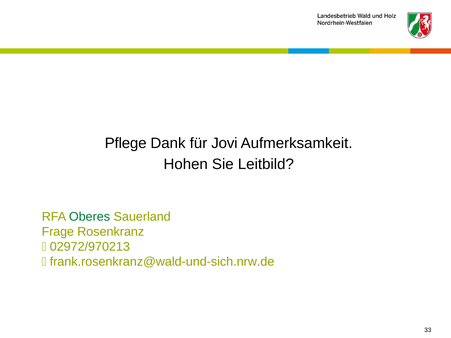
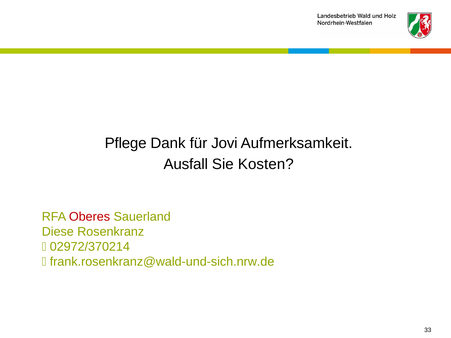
Hohen: Hohen -> Ausfall
Leitbild: Leitbild -> Kosten
Oberes colour: green -> red
Frage: Frage -> Diese
02972/970213: 02972/970213 -> 02972/370214
